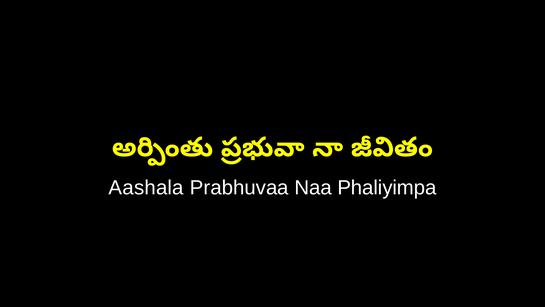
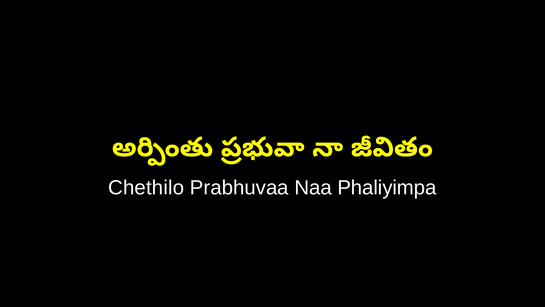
Aashala: Aashala -> Chethilo
